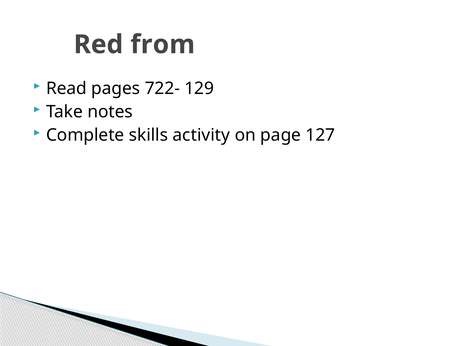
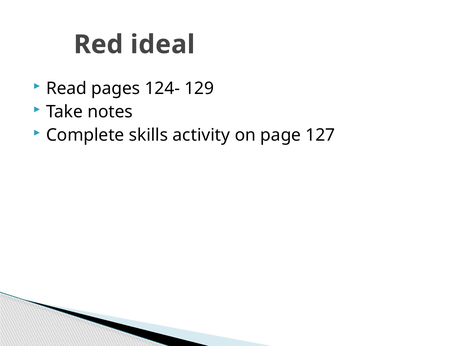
from: from -> ideal
722-: 722- -> 124-
